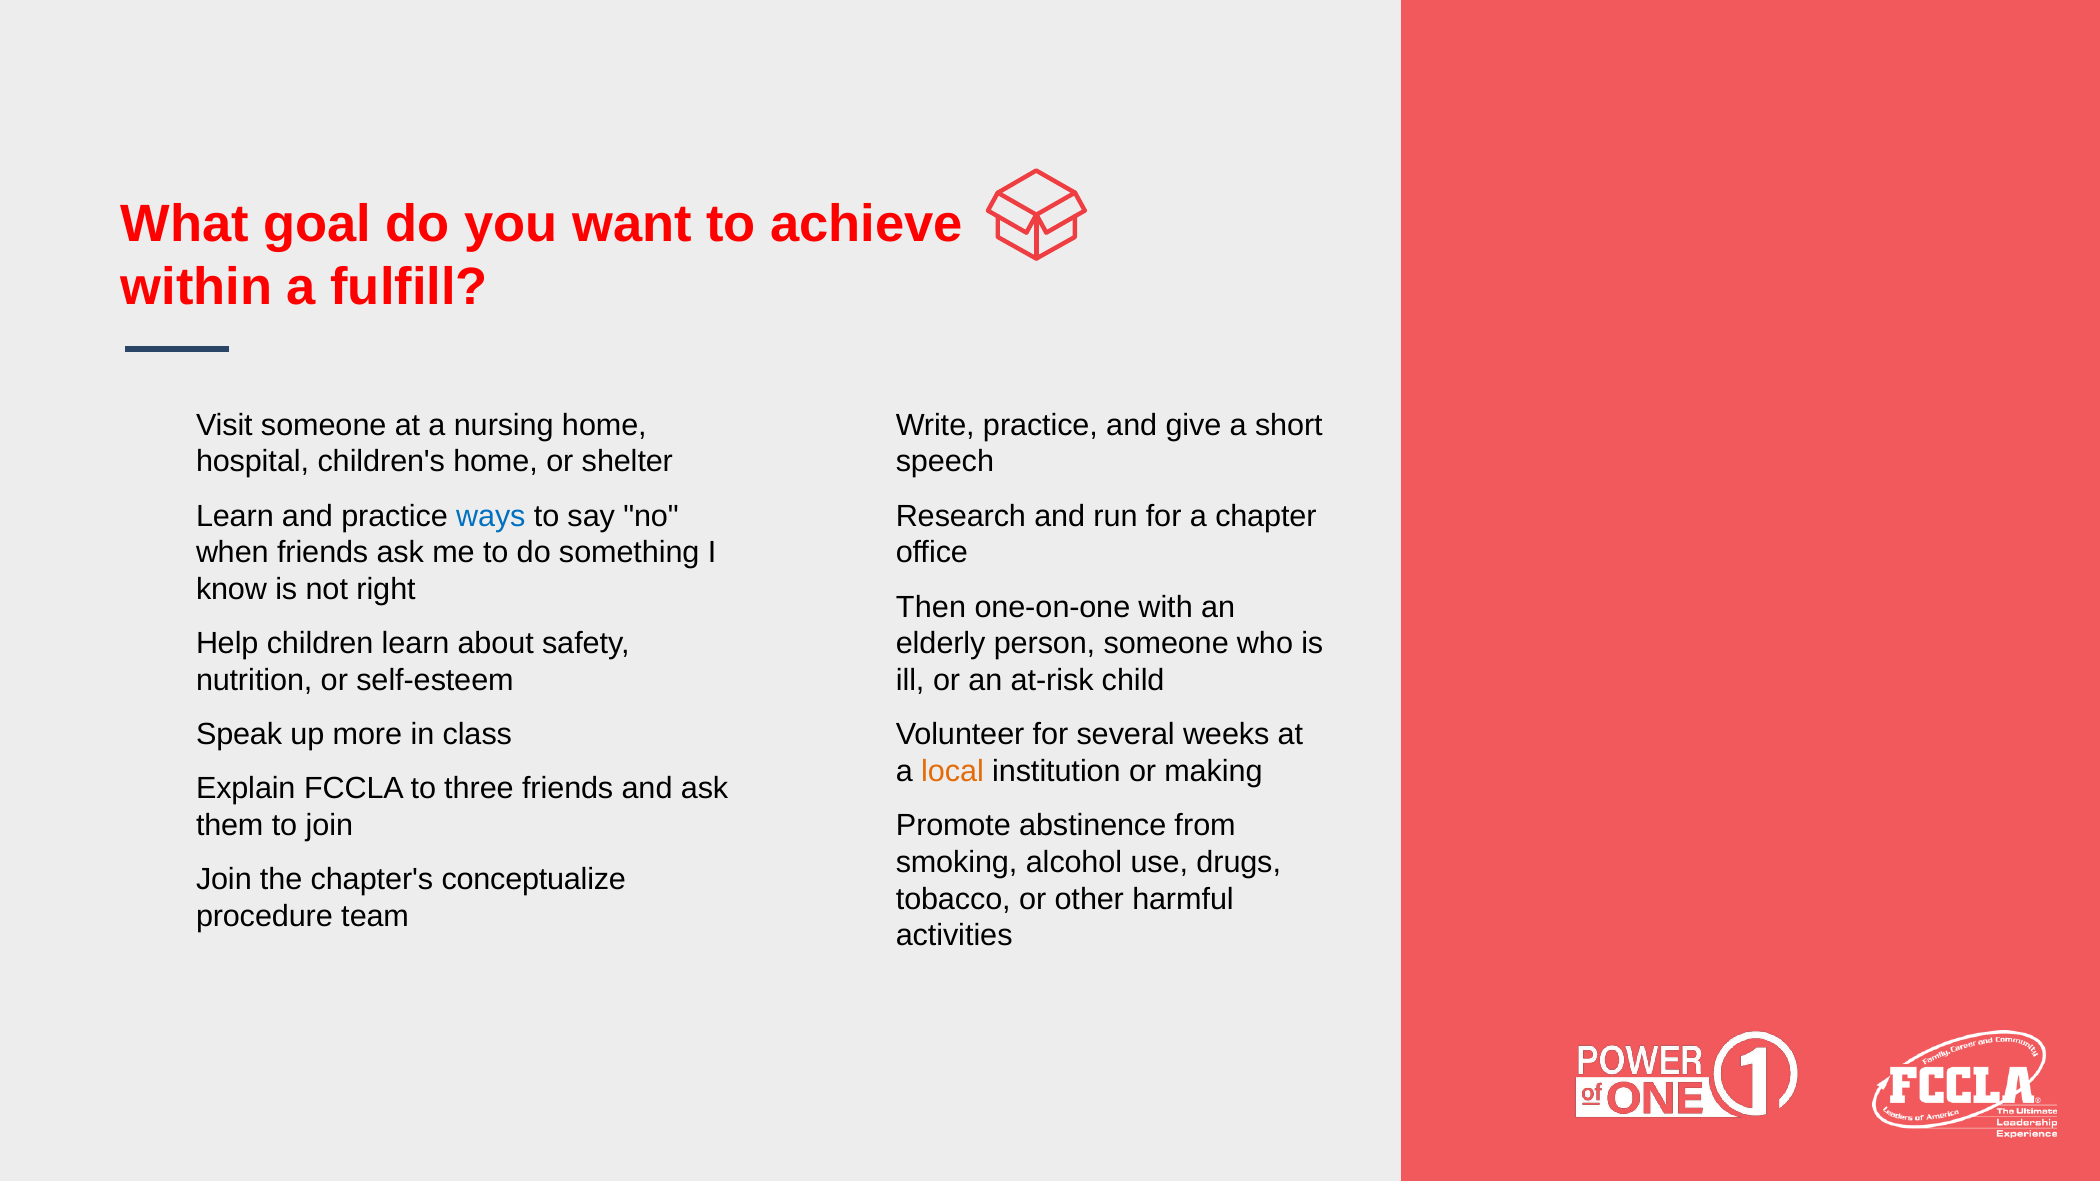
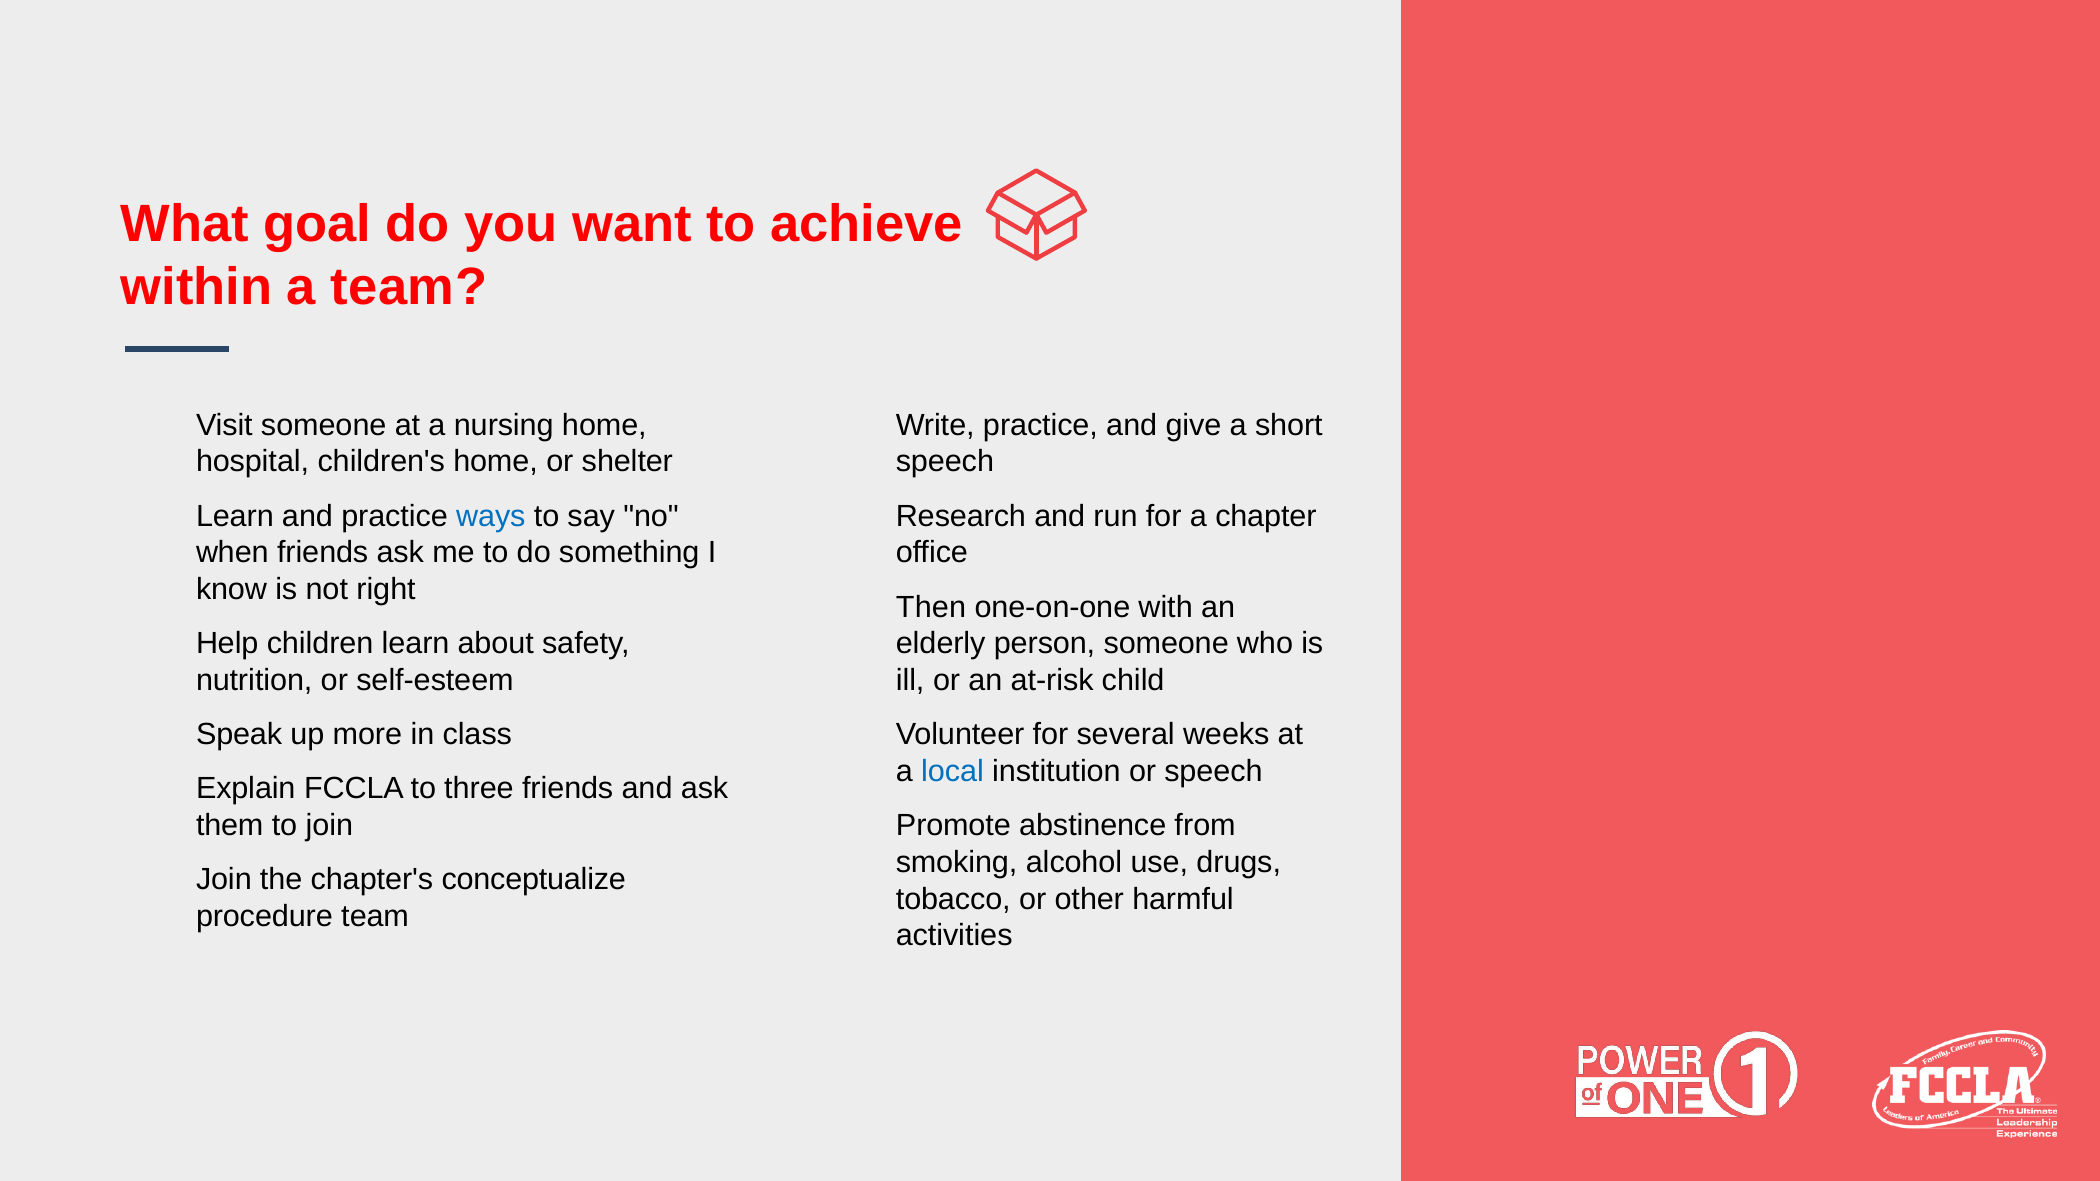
a fulfill: fulfill -> team
local colour: orange -> blue
or making: making -> speech
